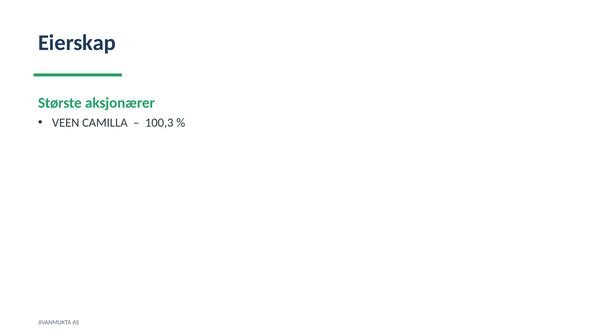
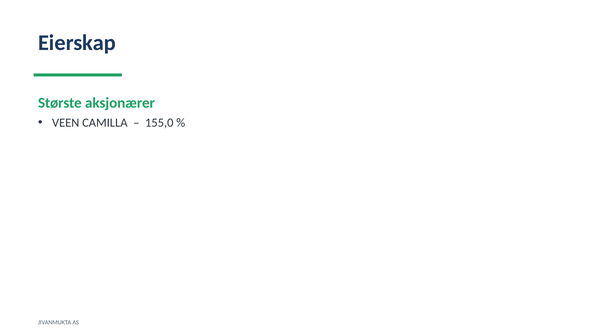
100,3: 100,3 -> 155,0
